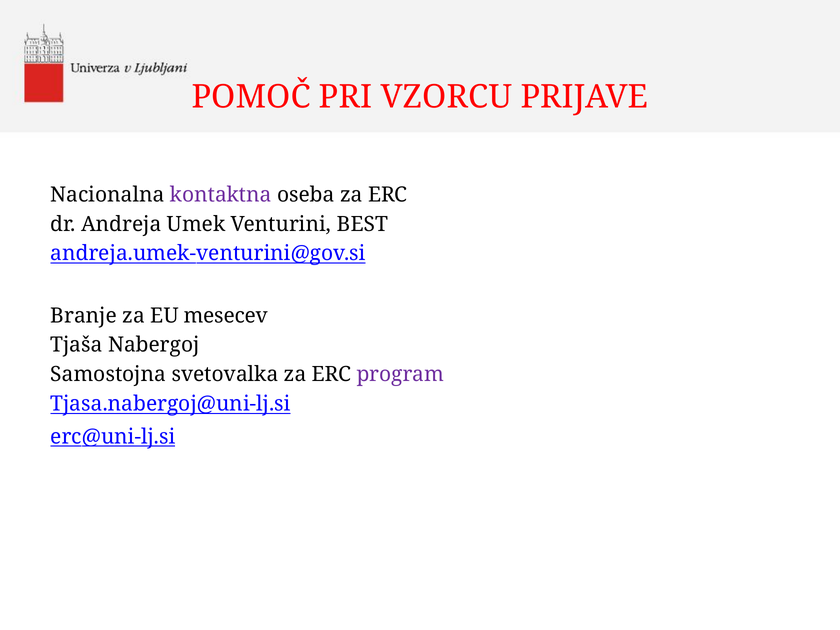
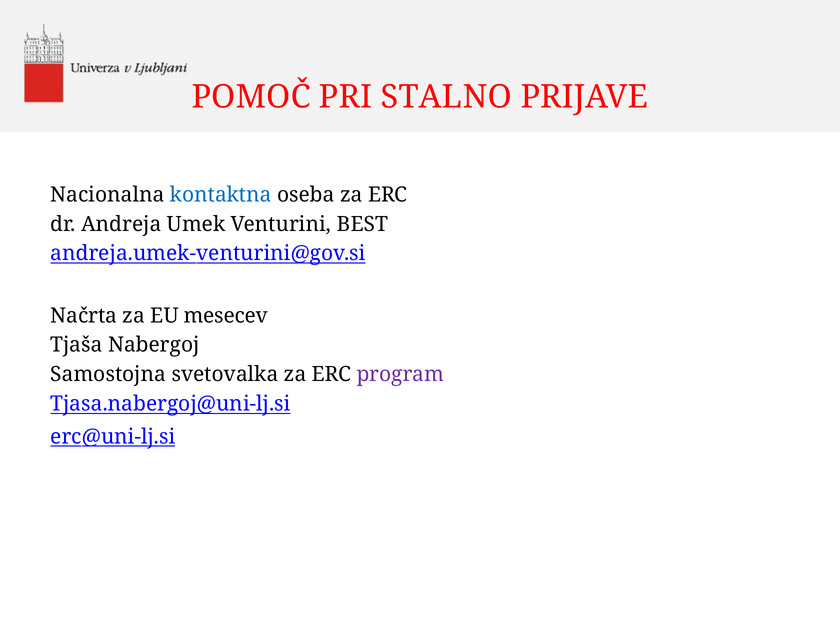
VZORCU: VZORCU -> STALNO
kontaktna colour: purple -> blue
Branje: Branje -> Načrta
